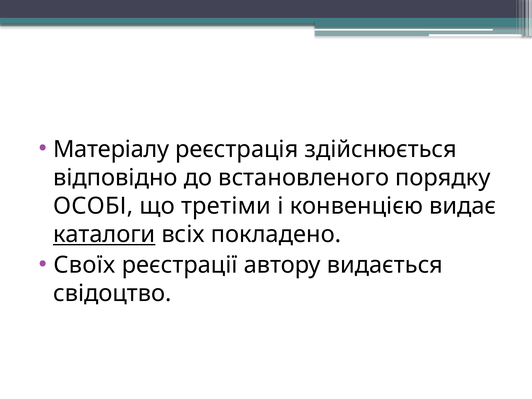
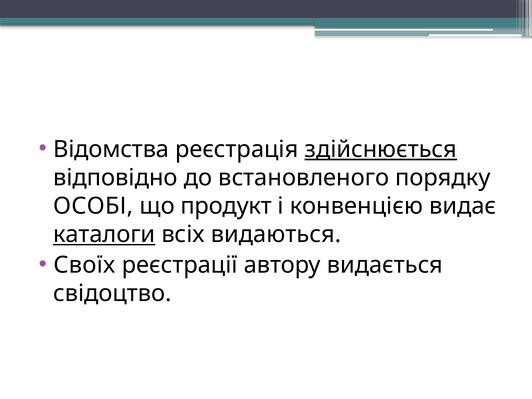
Матеріалу: Матеріалу -> Відомства
здійснюється underline: none -> present
третіми: третіми -> продукт
покладено: покладено -> видаються
